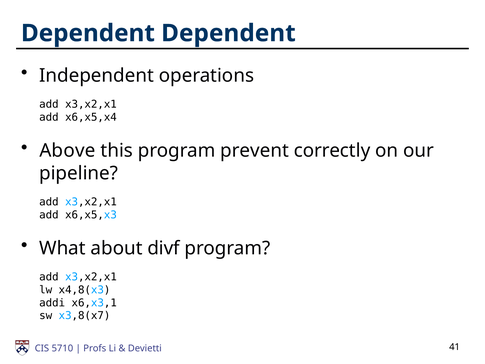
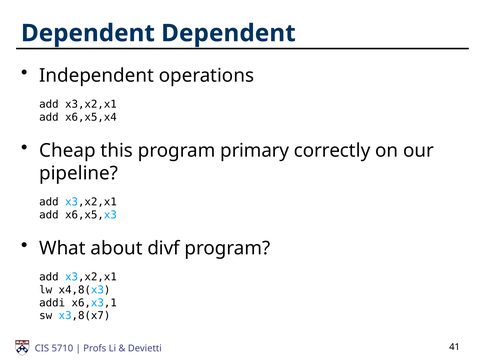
Above: Above -> Cheap
prevent: prevent -> primary
